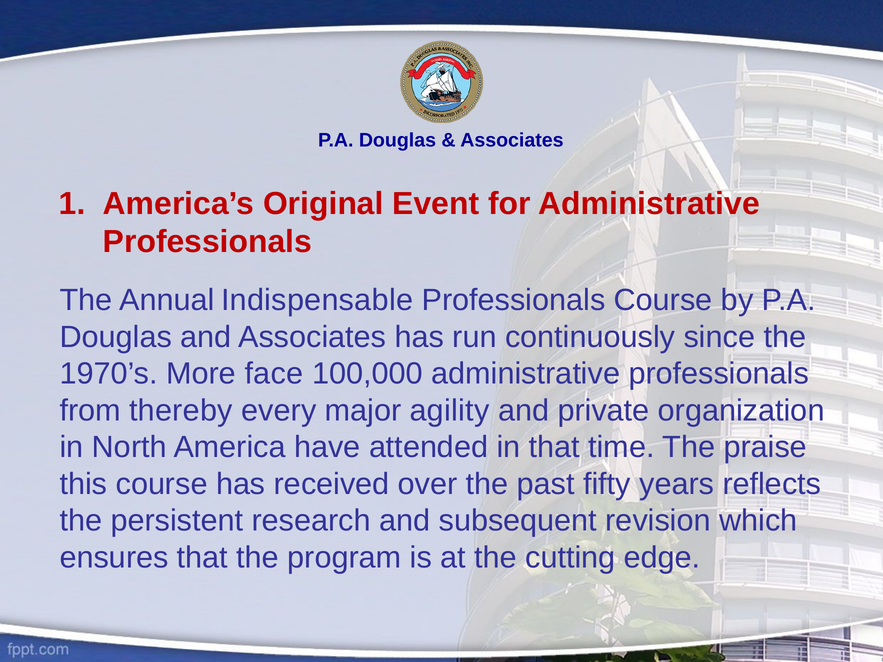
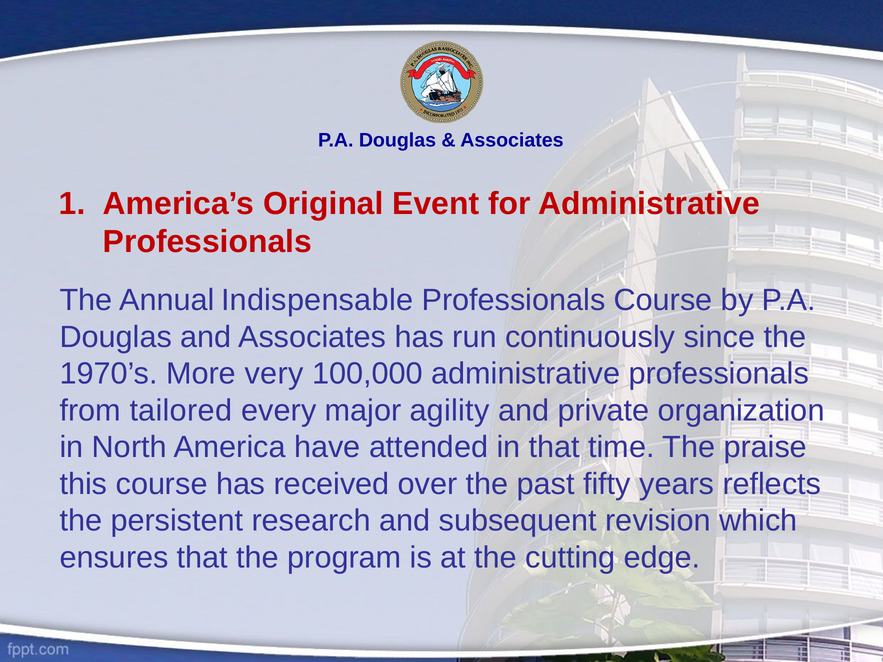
face: face -> very
thereby: thereby -> tailored
